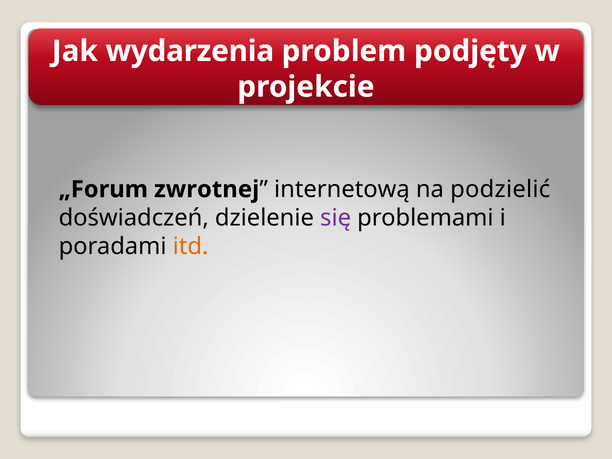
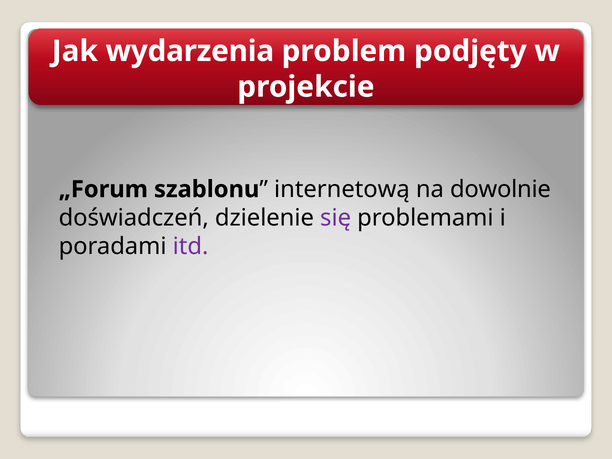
zwrotnej: zwrotnej -> szablonu
podzielić: podzielić -> dowolnie
itd colour: orange -> purple
